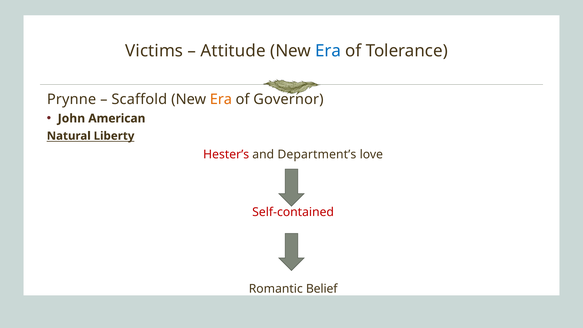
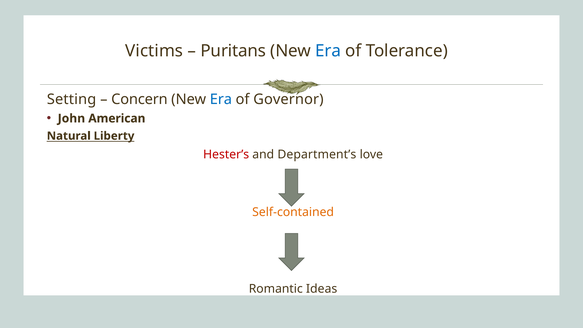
Attitude: Attitude -> Puritans
Prynne: Prynne -> Setting
Scaffold: Scaffold -> Concern
Era at (221, 99) colour: orange -> blue
Self-contained colour: red -> orange
Belief: Belief -> Ideas
